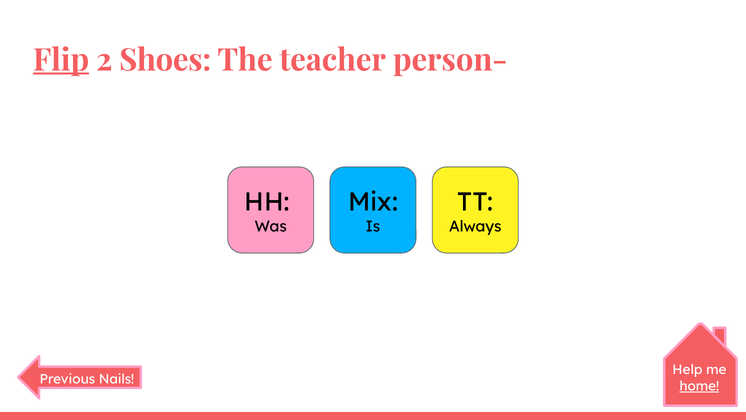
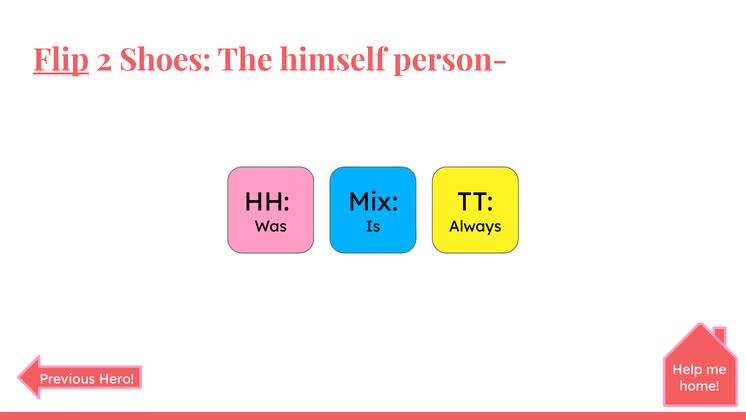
teacher: teacher -> himself
Nails: Nails -> Hero
home underline: present -> none
